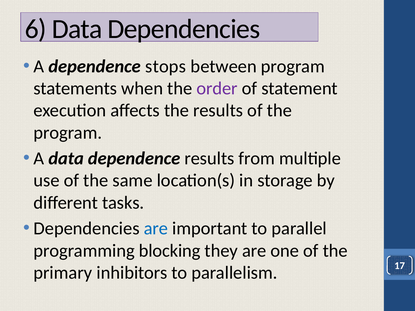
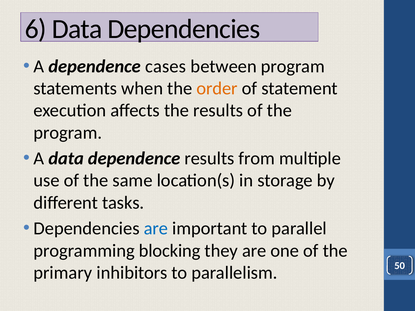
stops: stops -> cases
order colour: purple -> orange
17: 17 -> 50
